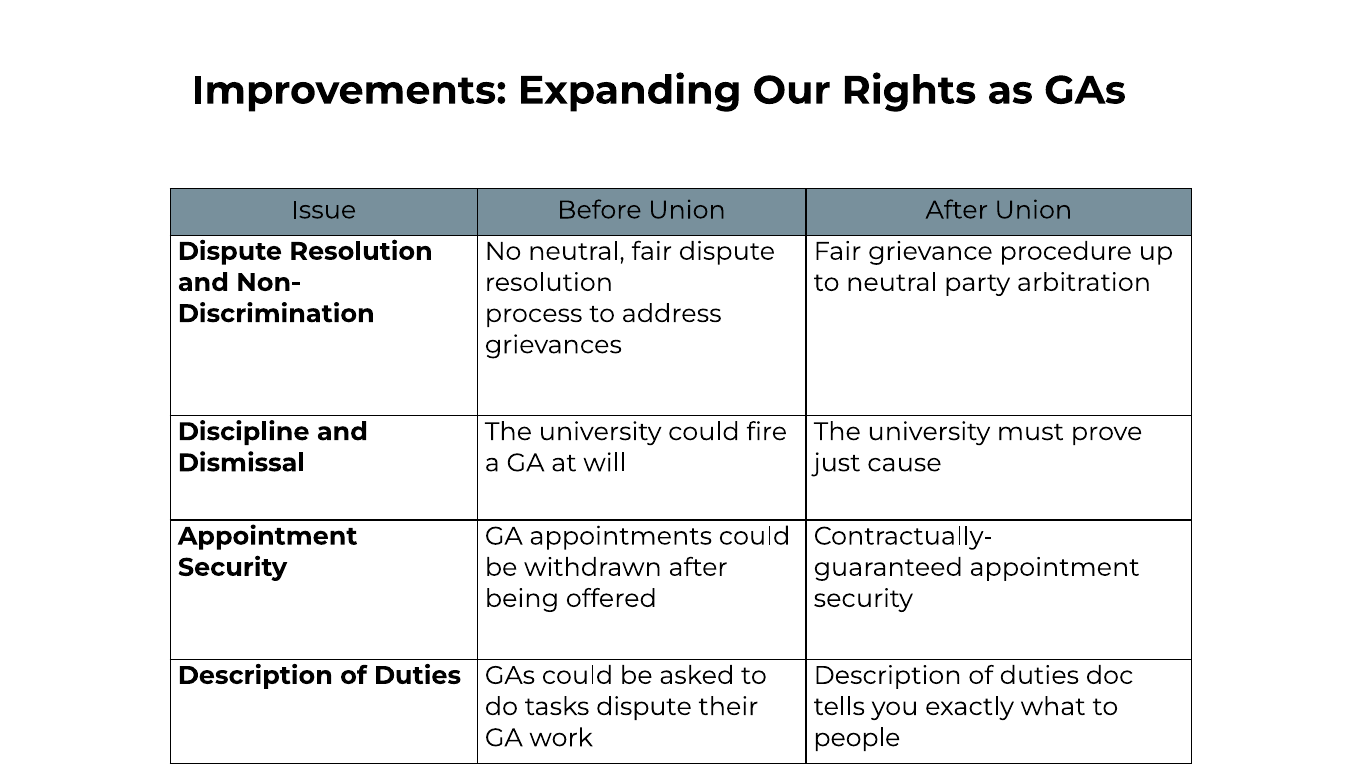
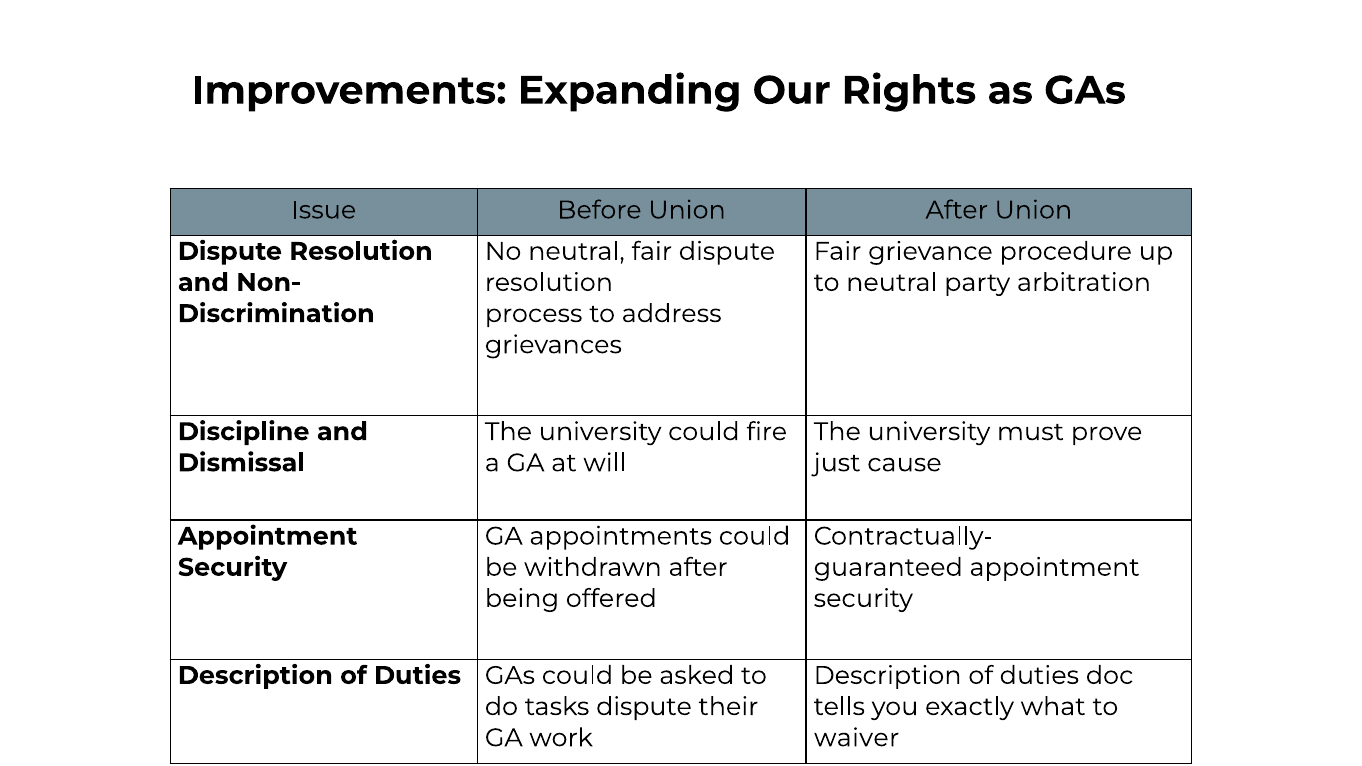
people: people -> waiver
